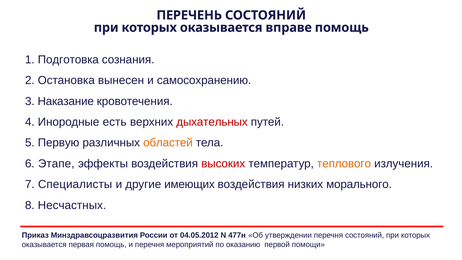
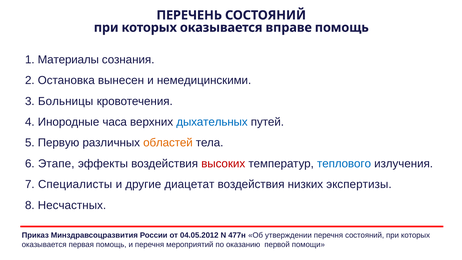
Подготовка: Подготовка -> Материалы
самосохранению: самосохранению -> немедицинскими
Наказание: Наказание -> Больницы
есть: есть -> часа
дыхательных colour: red -> blue
теплового colour: orange -> blue
имеющих: имеющих -> диацетат
морального: морального -> экспертизы
